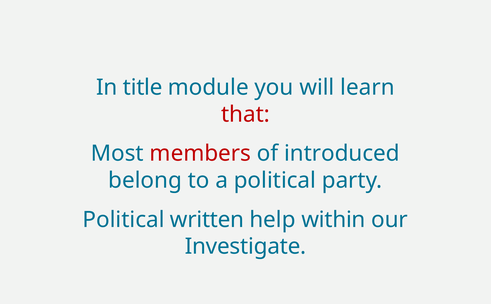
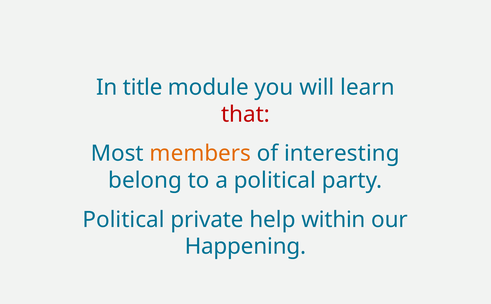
members colour: red -> orange
introduced: introduced -> interesting
written: written -> private
Investigate: Investigate -> Happening
